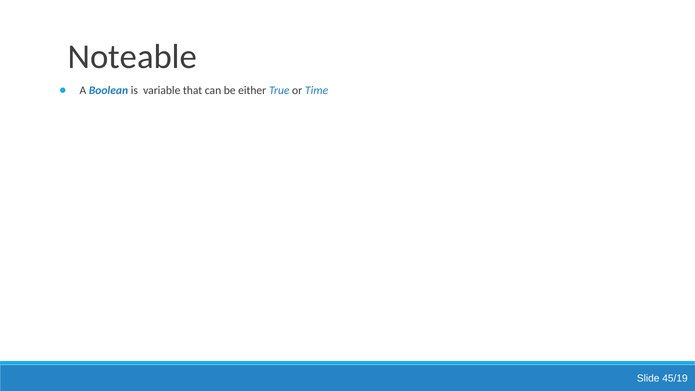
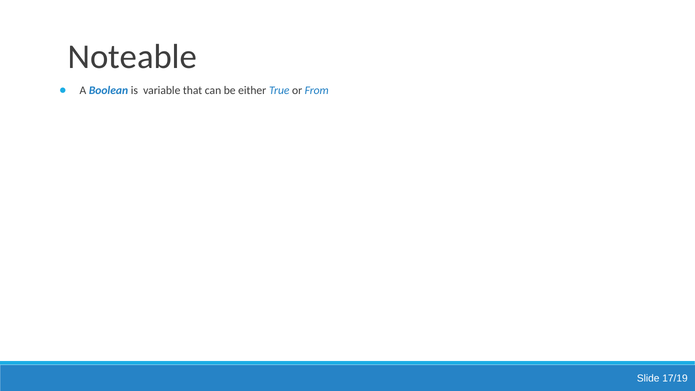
Time: Time -> From
45/19: 45/19 -> 17/19
